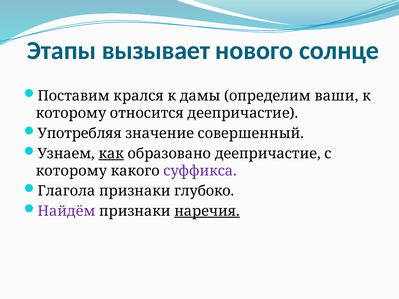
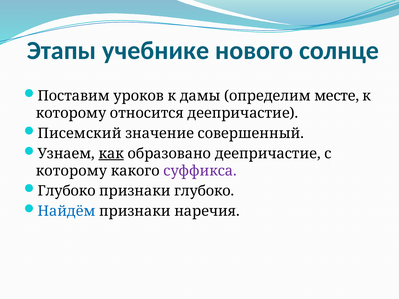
вызывает: вызывает -> учебнике
крался: крался -> уроков
ваши: ваши -> месте
Употребляя: Употребляя -> Писемский
Глагола at (66, 191): Глагола -> Глубоко
Найдём colour: purple -> blue
наречия underline: present -> none
